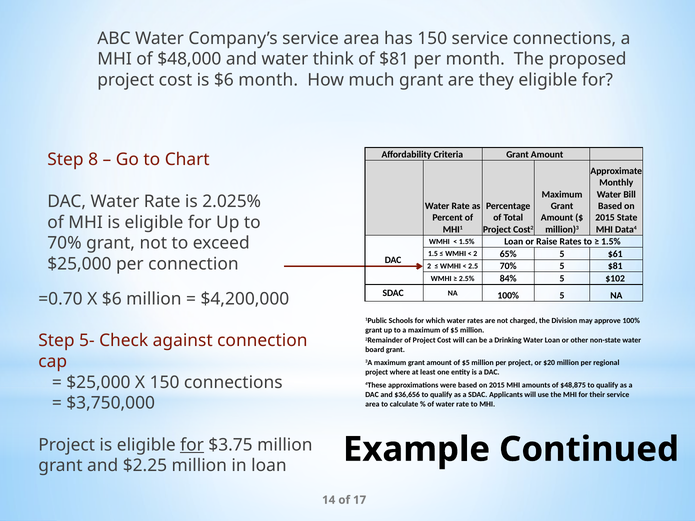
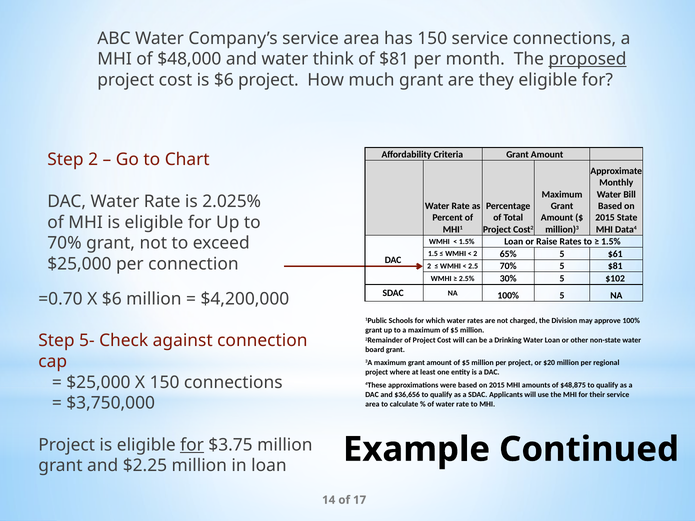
proposed underline: none -> present
$6 month: month -> project
Step 8: 8 -> 2
84%: 84% -> 30%
